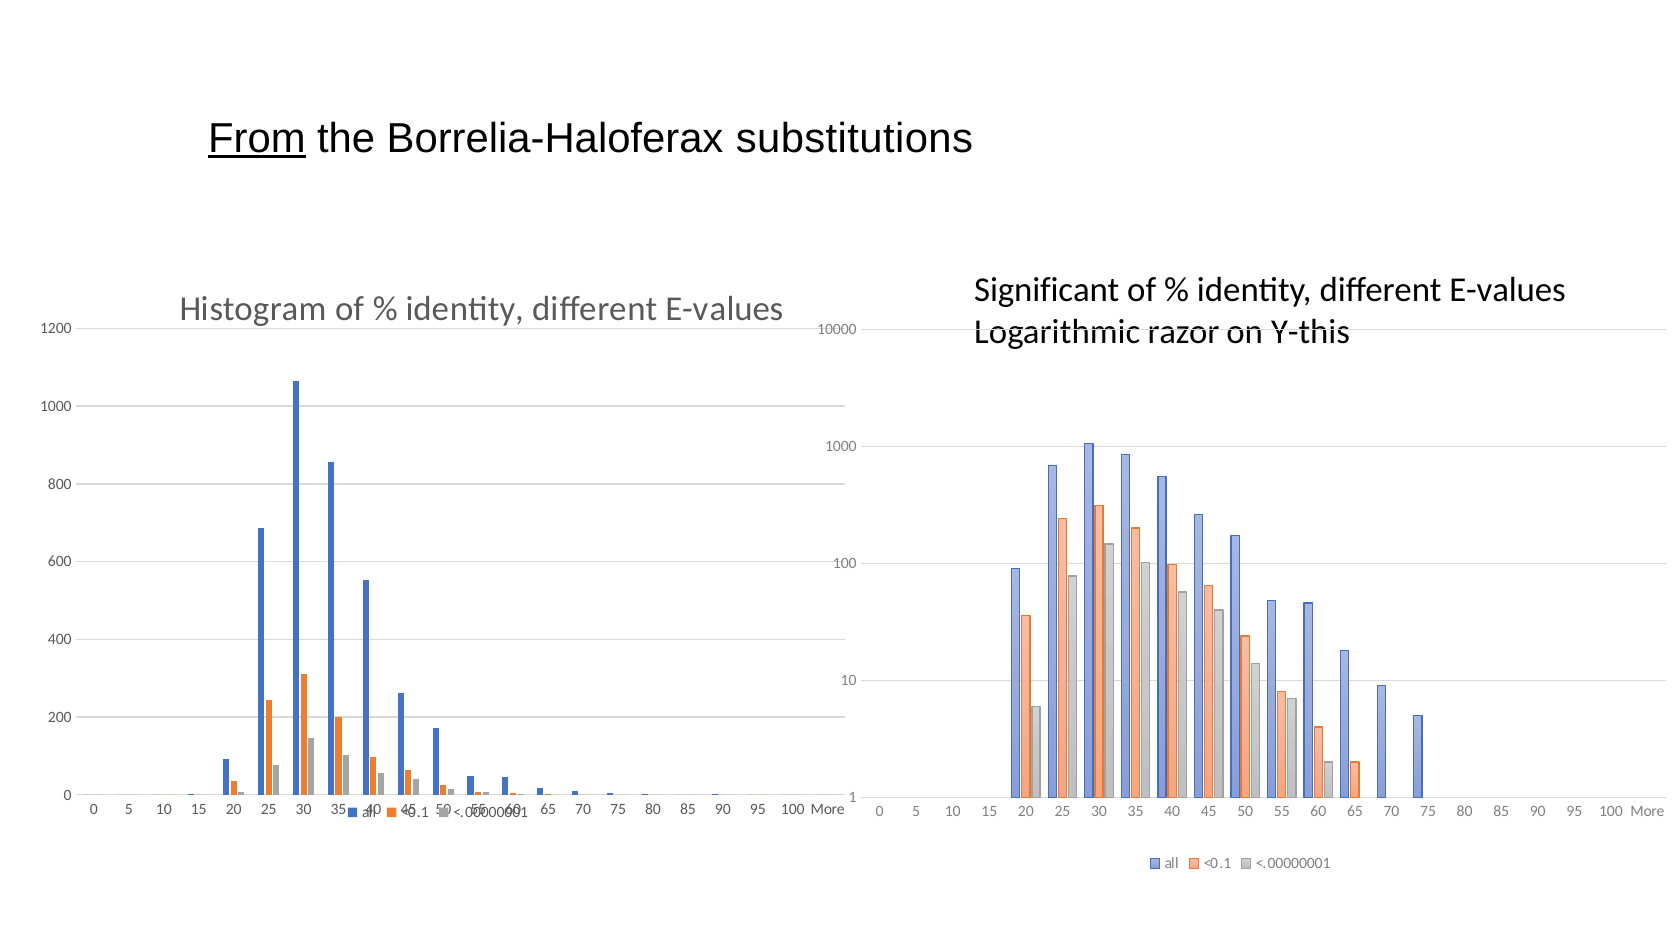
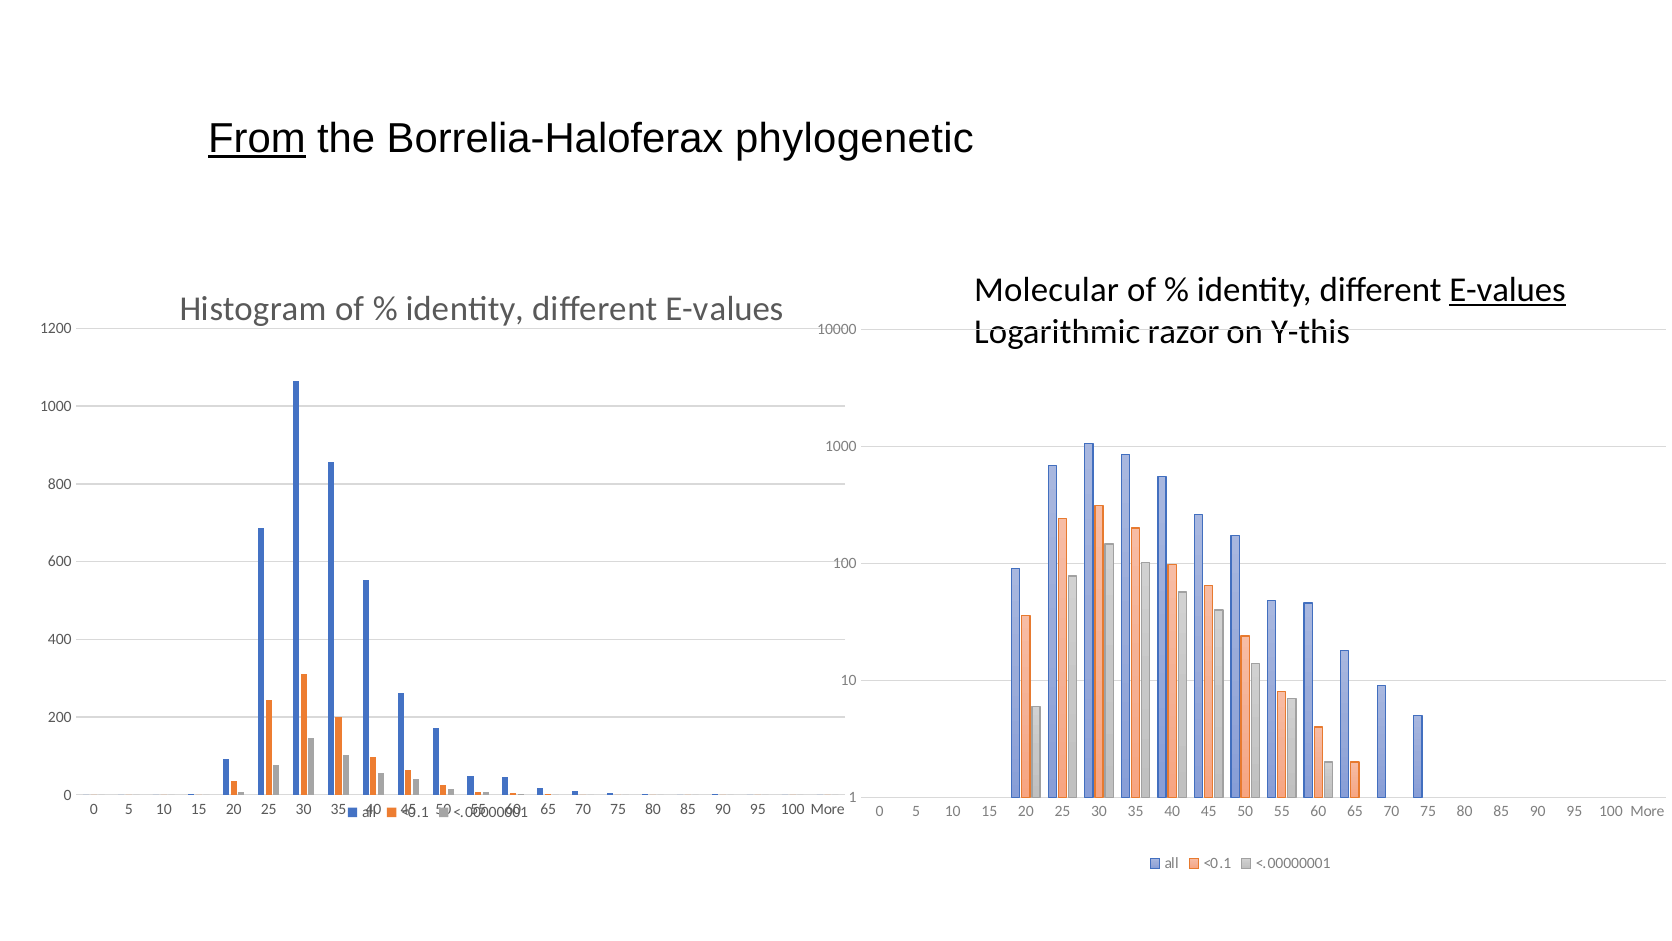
substitutions: substitutions -> phylogenetic
Significant: Significant -> Molecular
E-values at (1508, 290) underline: none -> present
